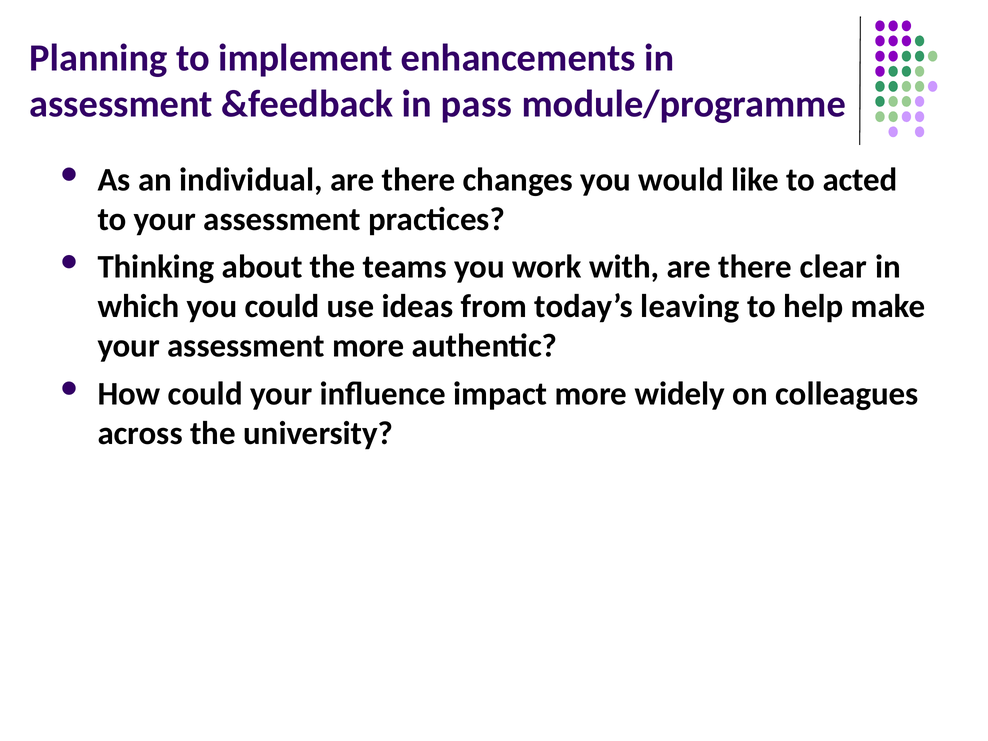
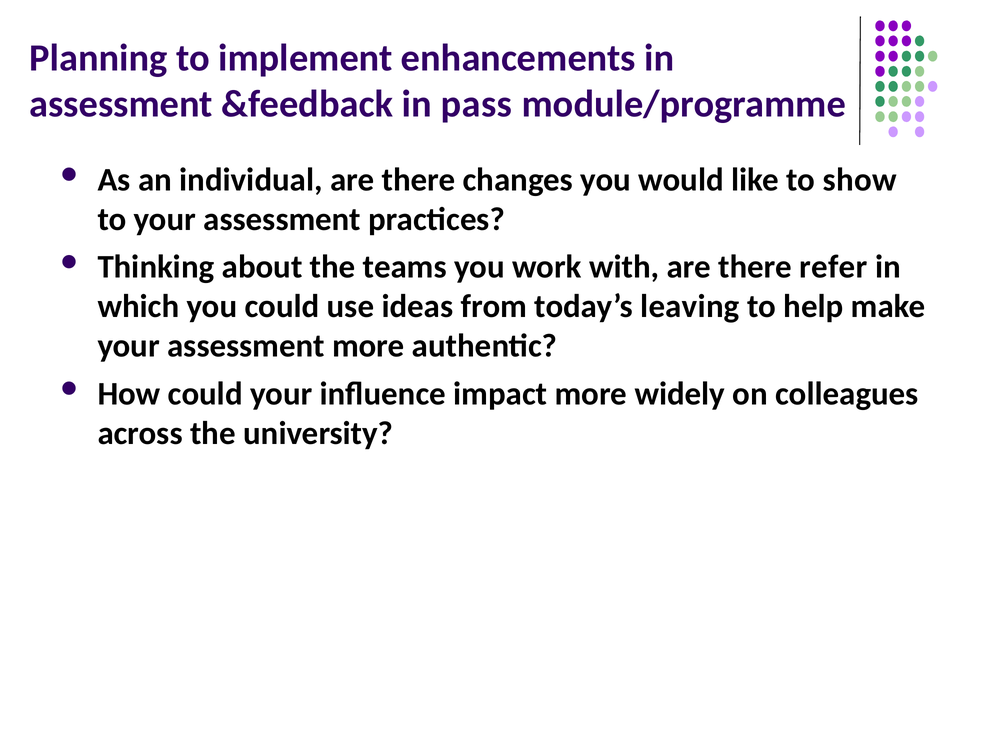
acted: acted -> show
clear: clear -> refer
